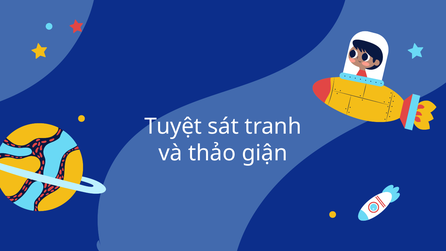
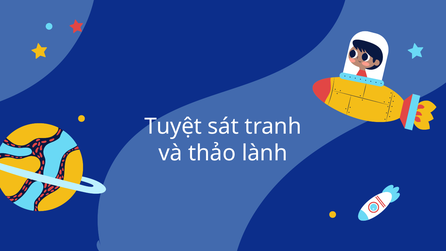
giận: giận -> lành
